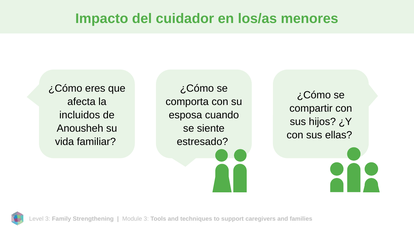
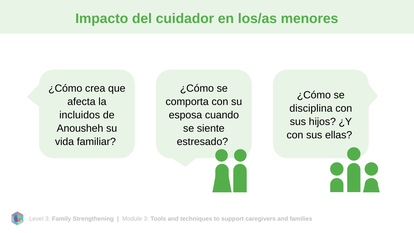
eres: eres -> crea
compartir: compartir -> disciplina
